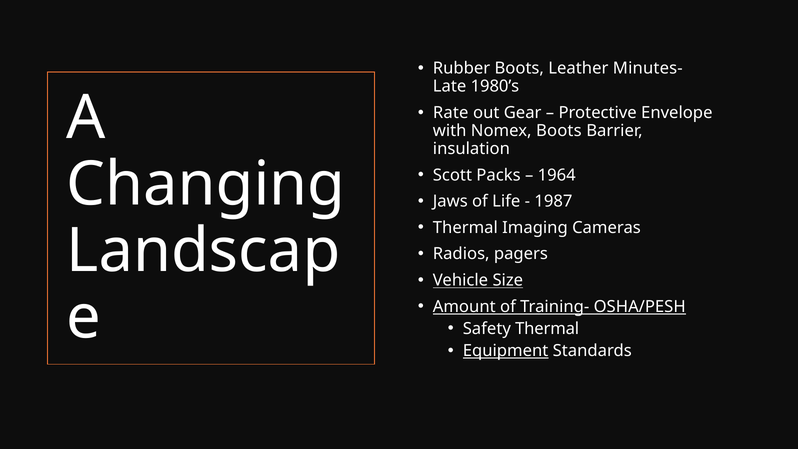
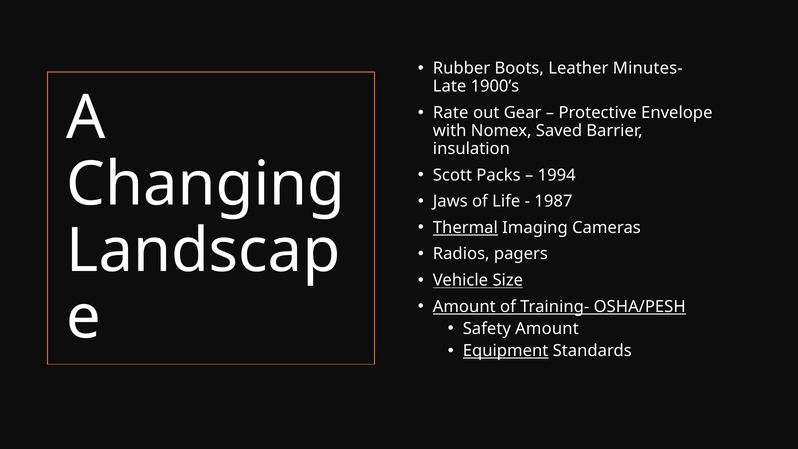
1980’s: 1980’s -> 1900’s
Nomex Boots: Boots -> Saved
1964: 1964 -> 1994
Thermal at (465, 228) underline: none -> present
Safety Thermal: Thermal -> Amount
